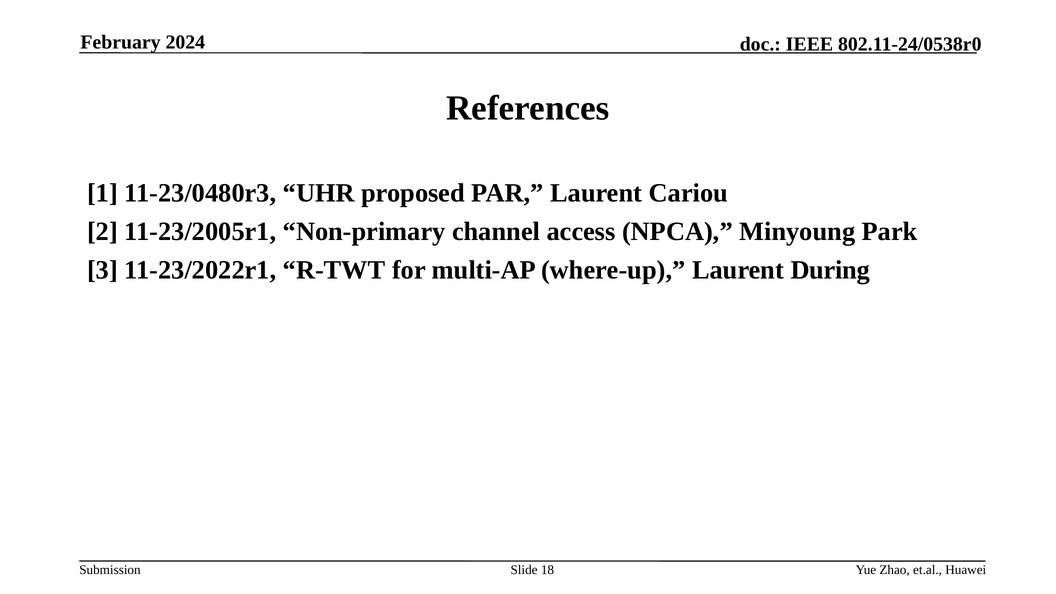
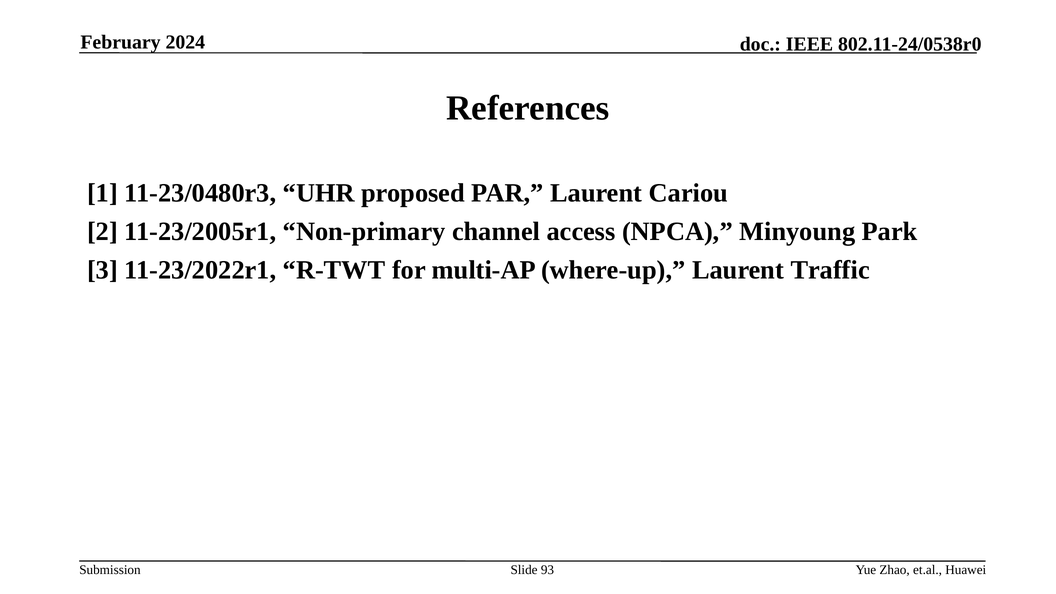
During: During -> Traffic
18: 18 -> 93
